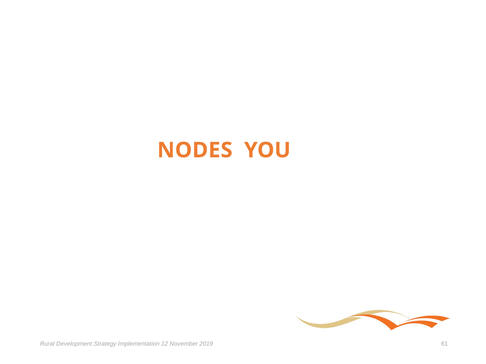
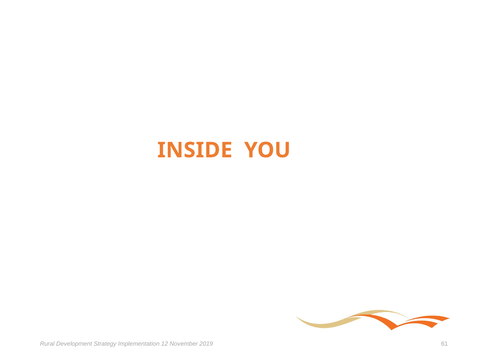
NODES: NODES -> INSIDE
